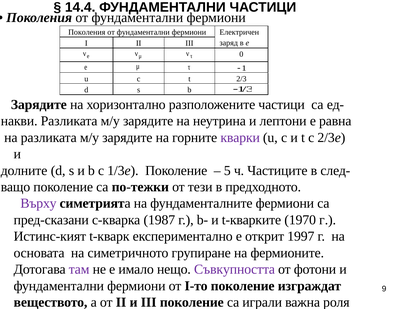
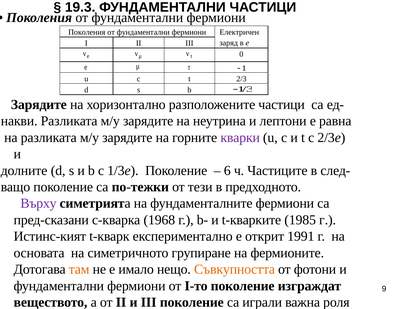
14.4: 14.4 -> 19.3
5: 5 -> 6
1987: 1987 -> 1968
1970: 1970 -> 1985
1997: 1997 -> 1991
там colour: purple -> orange
Съвкупността colour: purple -> orange
